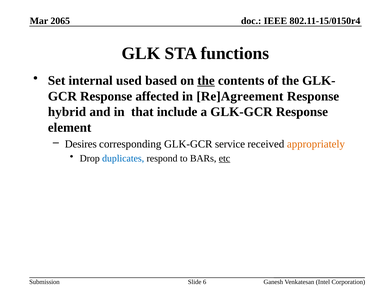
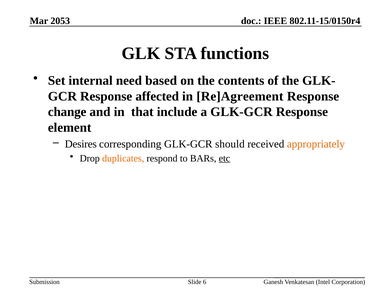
2065: 2065 -> 2053
used: used -> need
the at (206, 80) underline: present -> none
hybrid: hybrid -> change
service: service -> should
duplicates colour: blue -> orange
